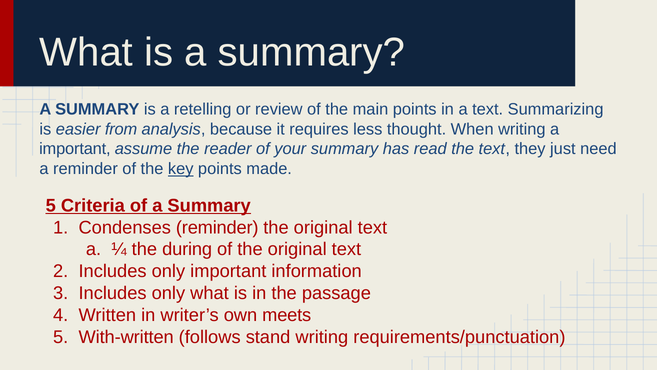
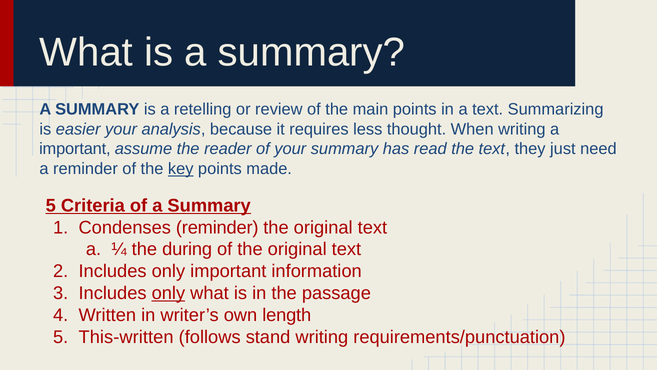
easier from: from -> your
only at (168, 293) underline: none -> present
meets: meets -> length
With-written: With-written -> This-written
